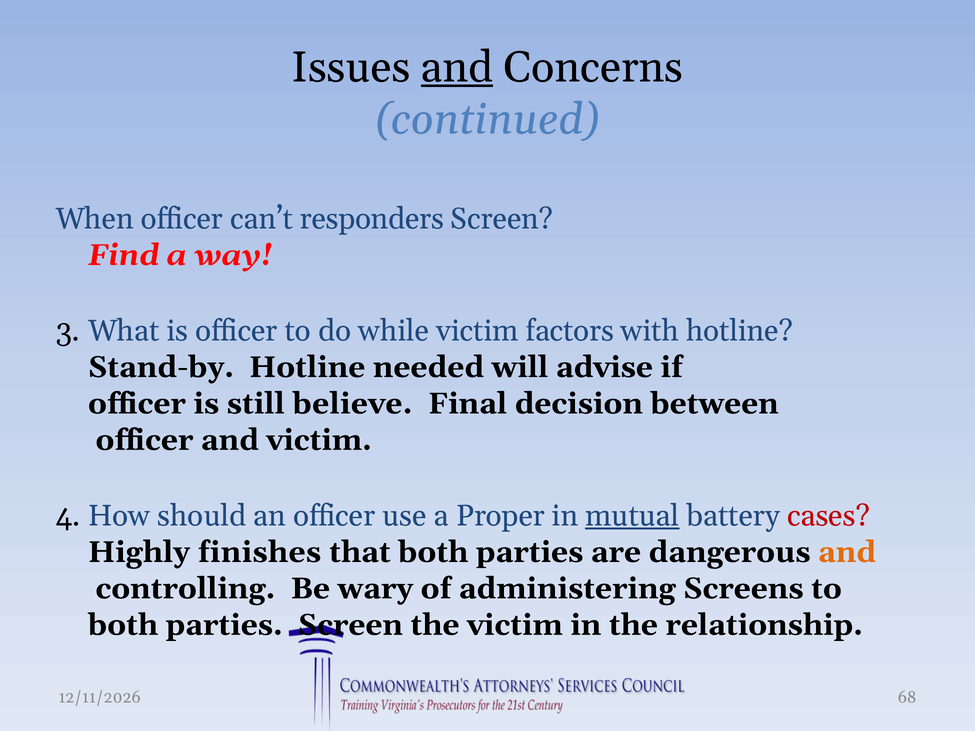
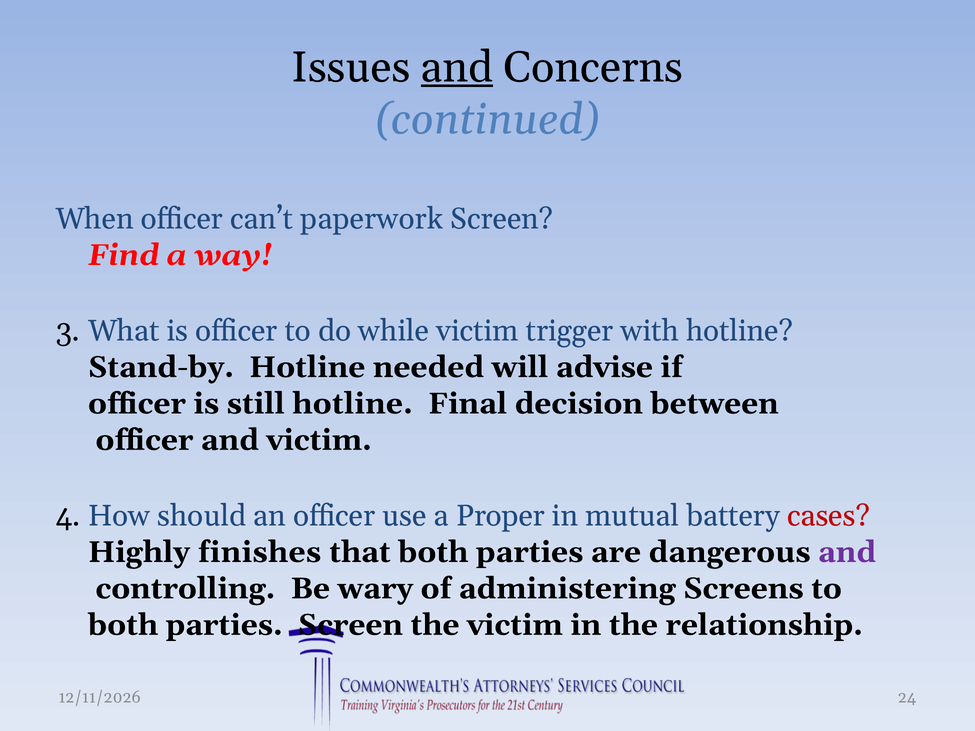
responders: responders -> paperwork
factors: factors -> trigger
still believe: believe -> hotline
mutual underline: present -> none
and at (847, 552) colour: orange -> purple
68: 68 -> 24
